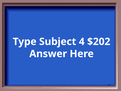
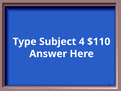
$202: $202 -> $110
